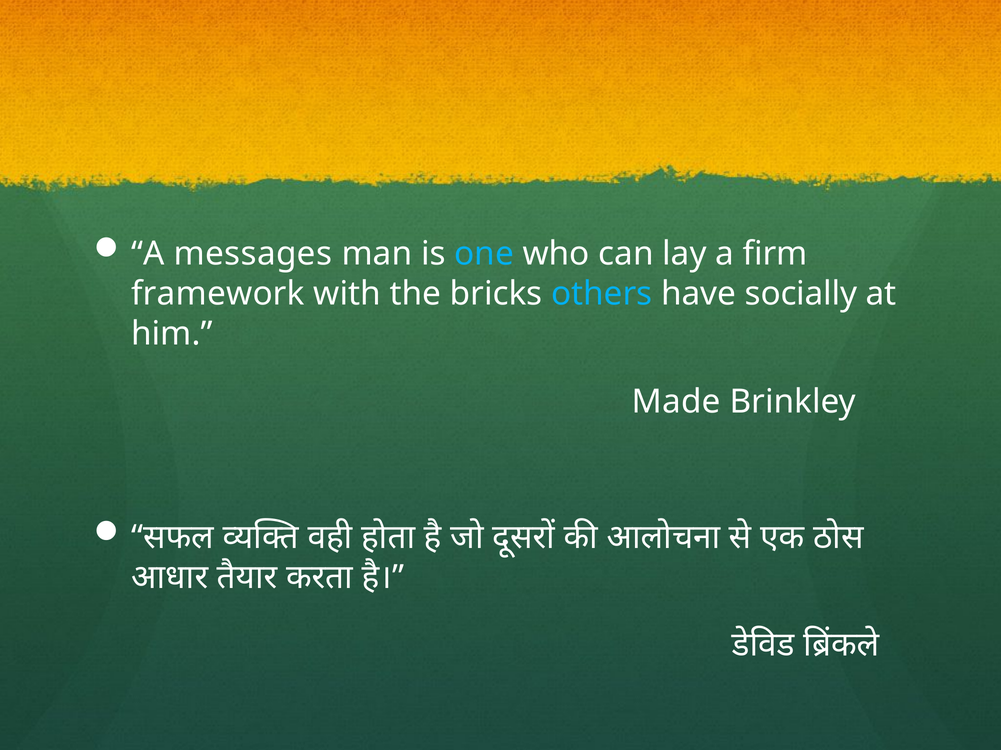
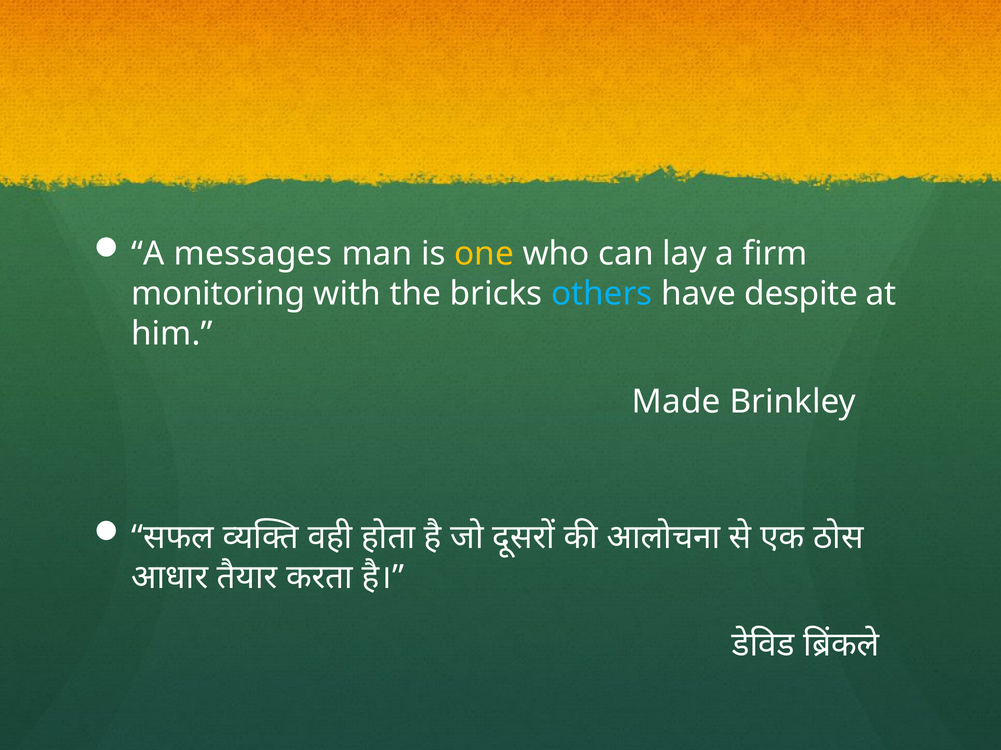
one colour: light blue -> yellow
framework: framework -> monitoring
socially: socially -> despite
